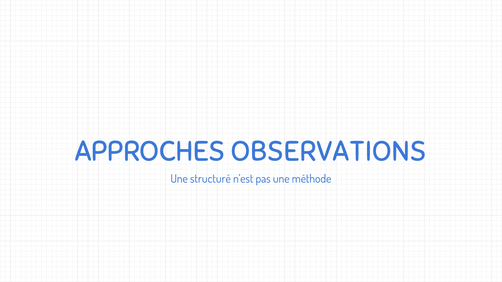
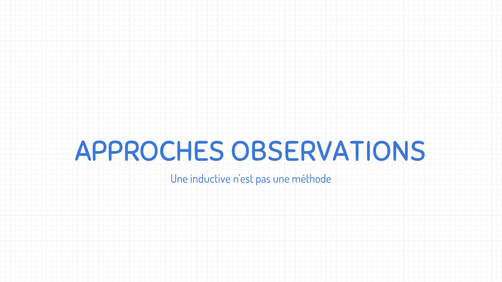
structuré: structuré -> inductive
